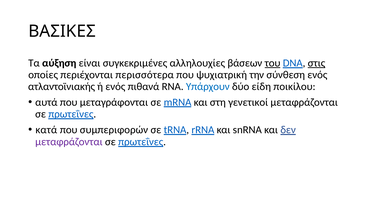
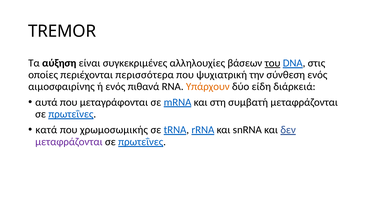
ΒΑΣΙΚΕΣ: ΒΑΣΙΚΕΣ -> TREMOR
στις underline: present -> none
ατλαντοϊνιακής: ατλαντοϊνιακής -> αιμοσφαιρίνης
Υπάρχουν colour: blue -> orange
ποικίλου: ποικίλου -> διάρκειά
γενετικοί: γενετικοί -> συμβατή
συμπεριφορών: συμπεριφορών -> χρωμοσωμικής
